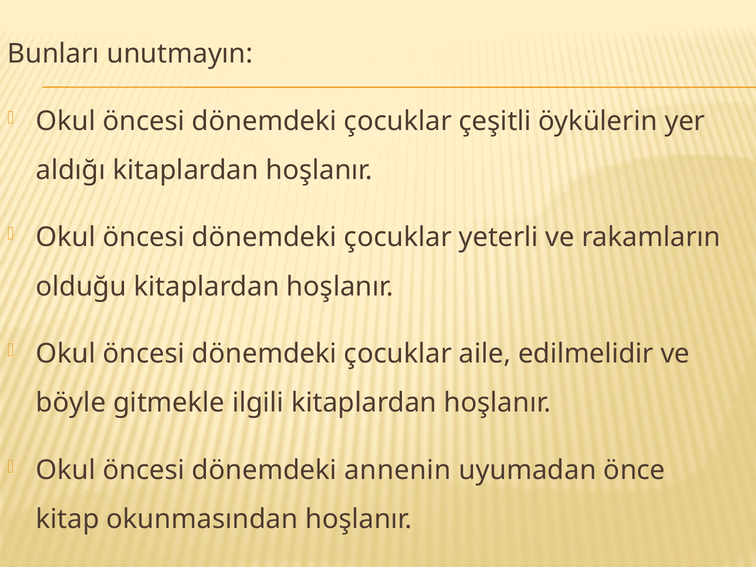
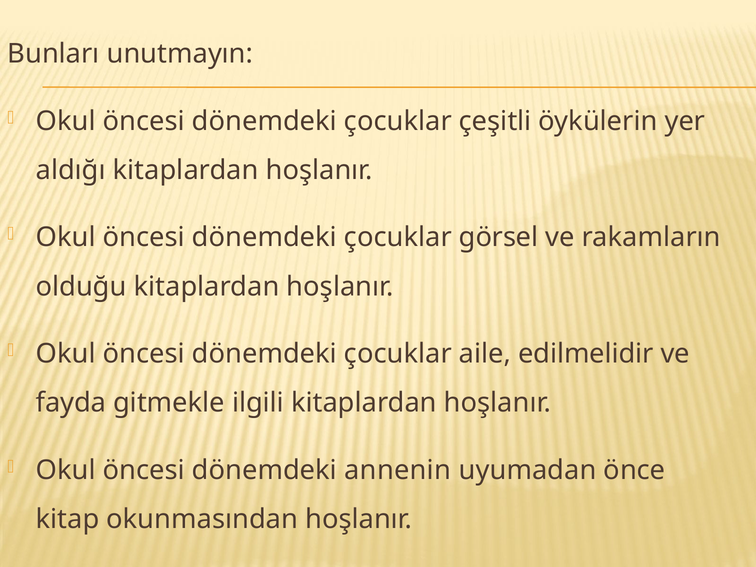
yeterli: yeterli -> görsel
böyle: böyle -> fayda
